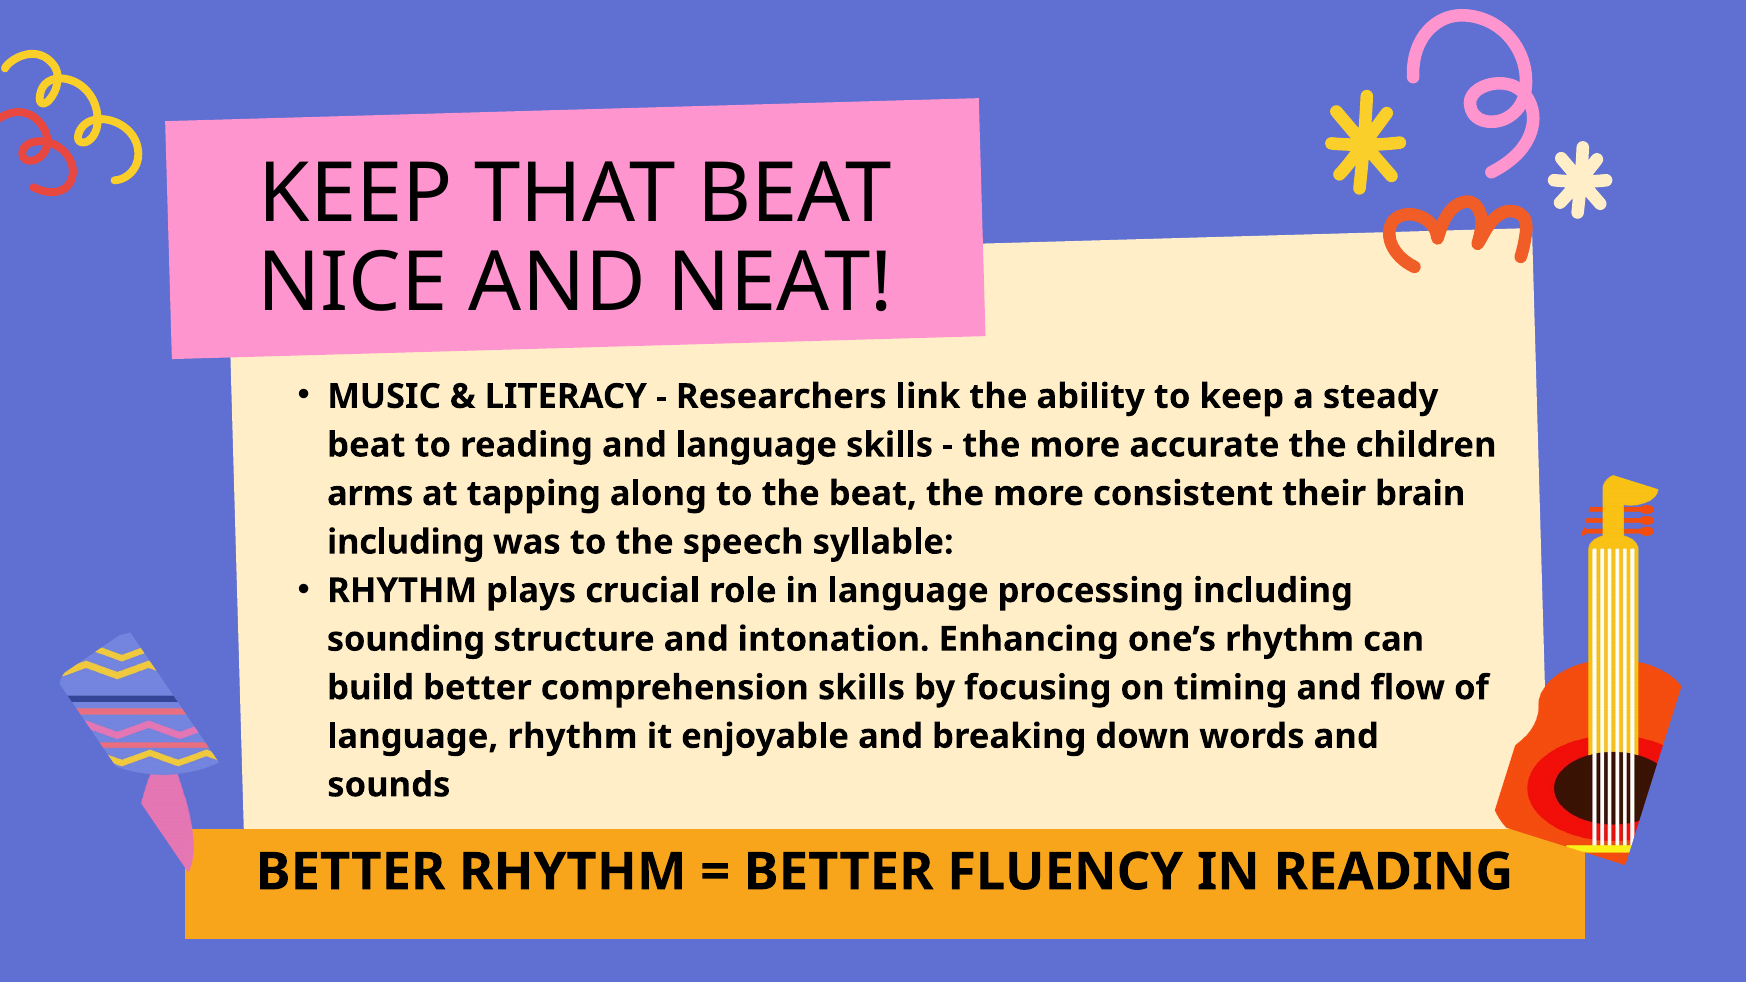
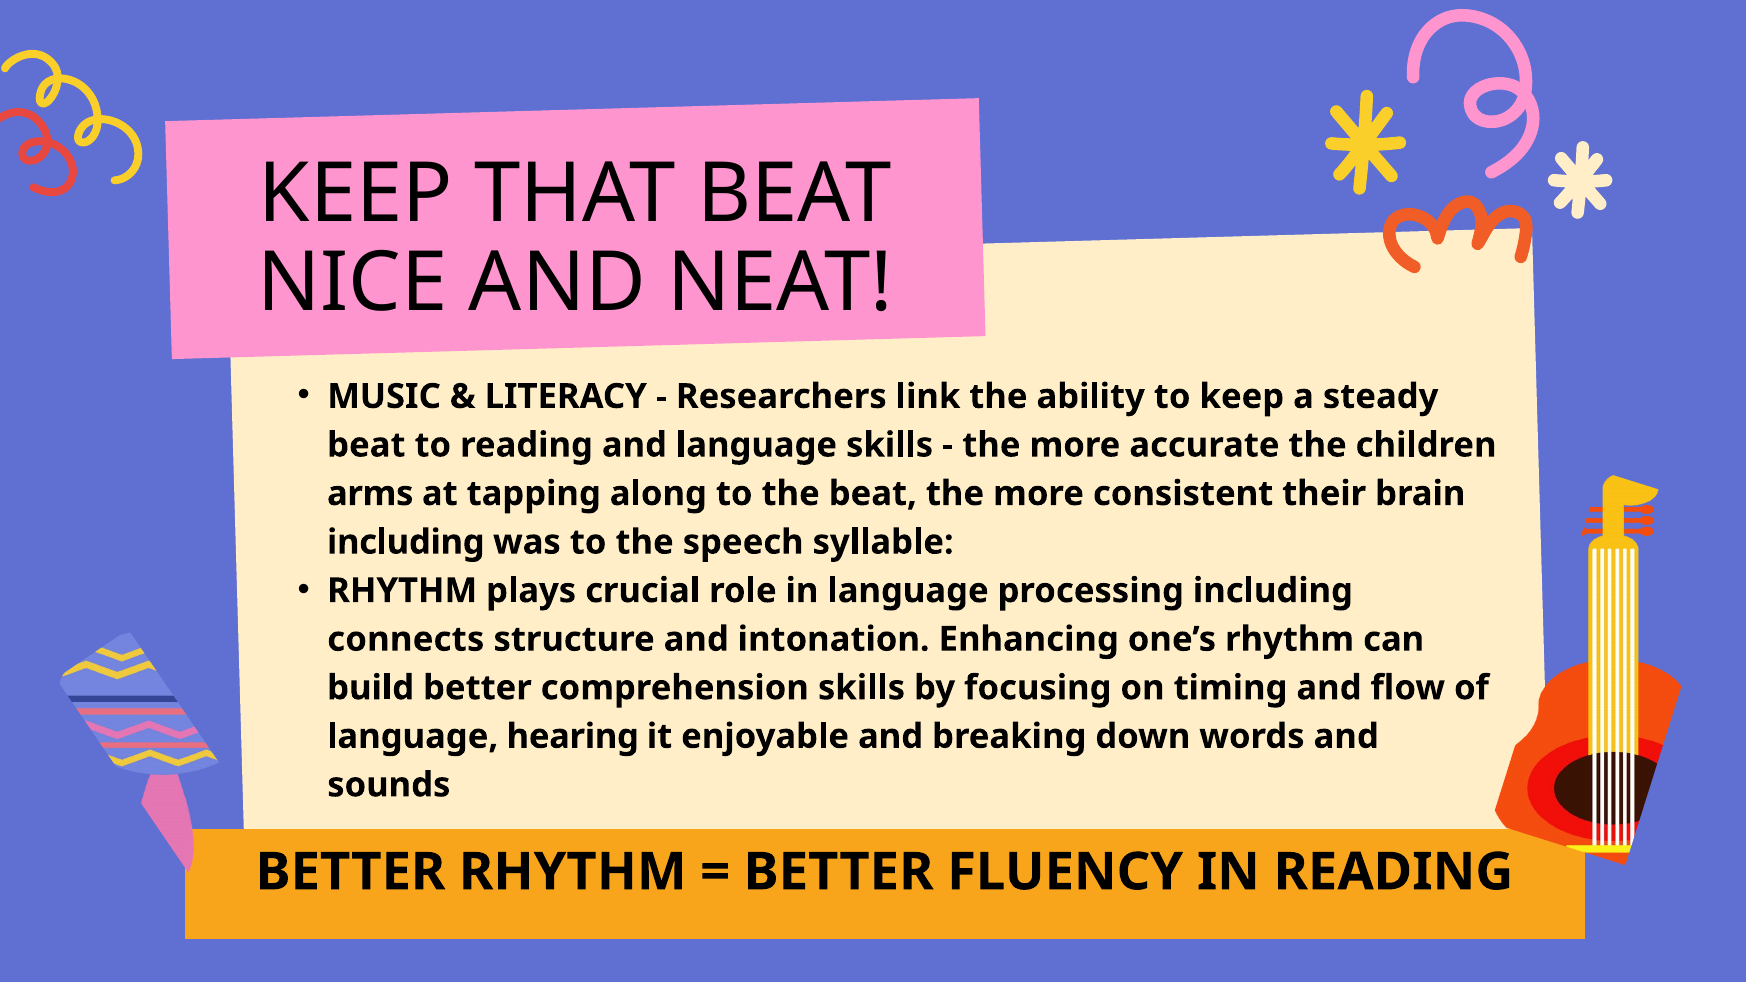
sounding: sounding -> connects
language rhythm: rhythm -> hearing
